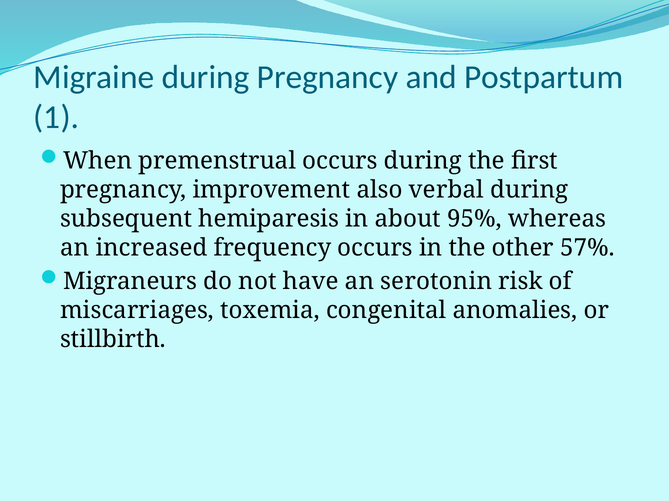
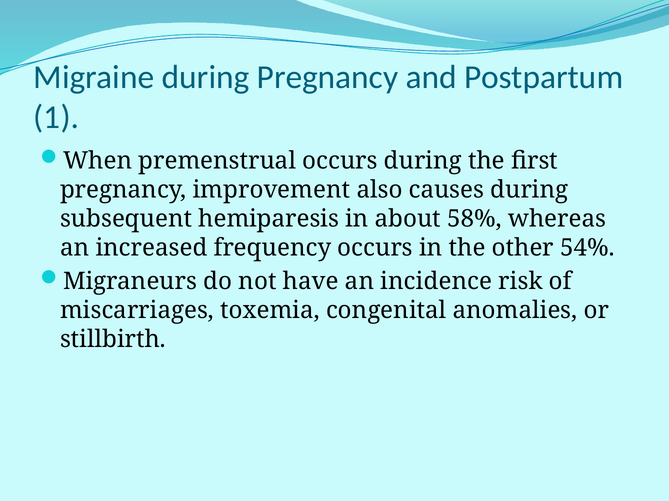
verbal: verbal -> causes
95%: 95% -> 58%
57%: 57% -> 54%
serotonin: serotonin -> incidence
